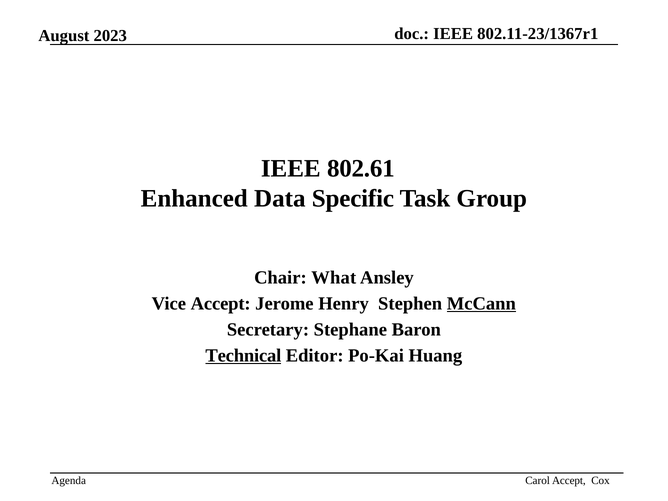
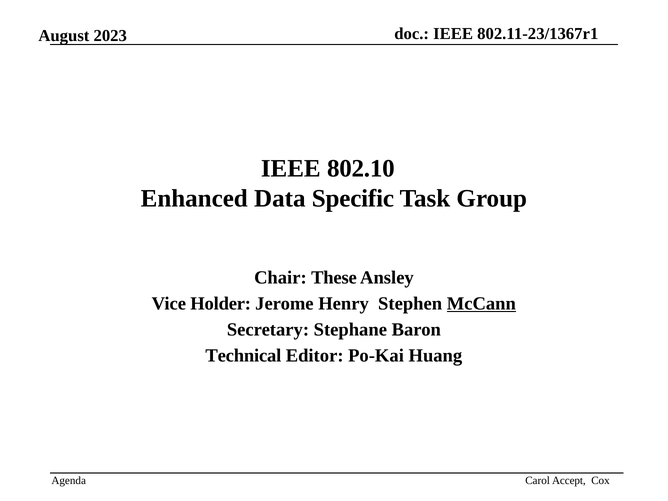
802.61: 802.61 -> 802.10
What: What -> These
Vice Accept: Accept -> Holder
Technical underline: present -> none
